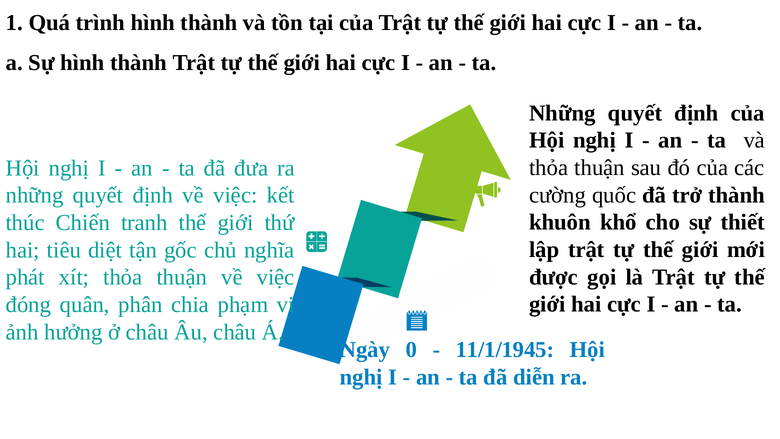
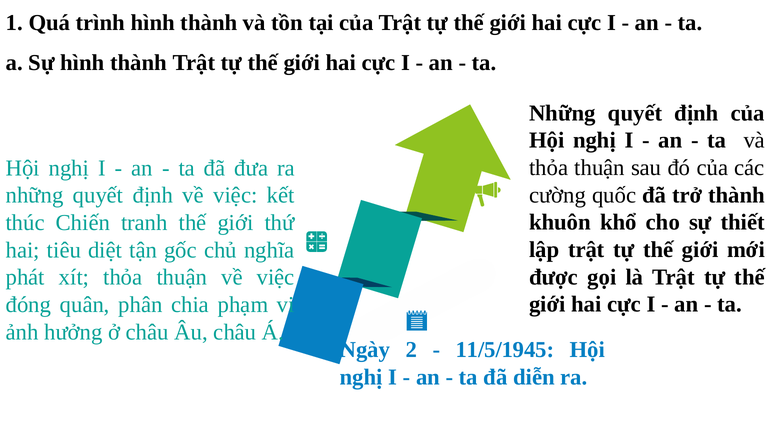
0: 0 -> 2
11/1/1945: 11/1/1945 -> 11/5/1945
